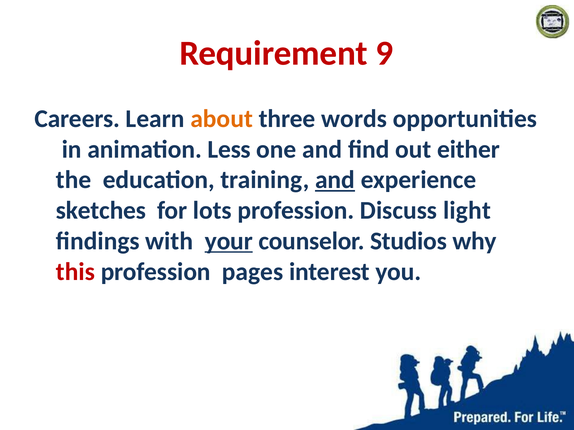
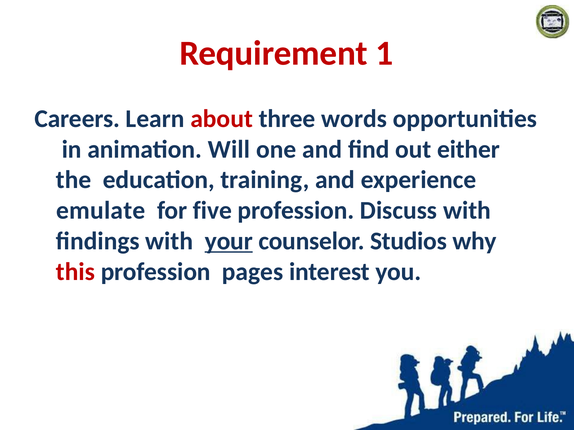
9: 9 -> 1
about colour: orange -> red
Less: Less -> Will
and at (335, 180) underline: present -> none
sketches: sketches -> emulate
lots: lots -> five
Discuss light: light -> with
